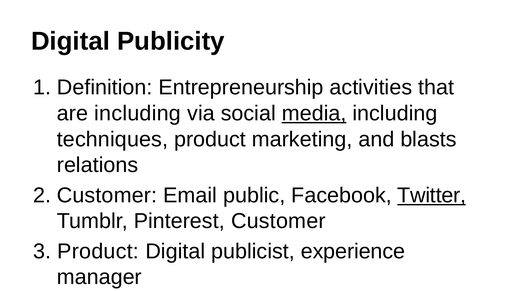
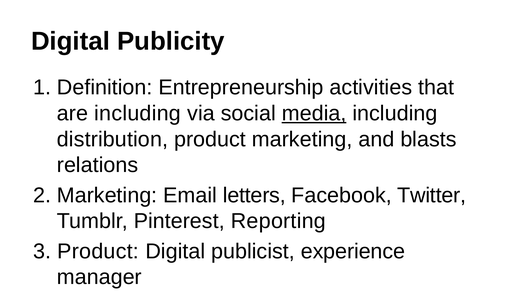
techniques: techniques -> distribution
Customer at (107, 195): Customer -> Marketing
public: public -> letters
Twitter underline: present -> none
Pinterest Customer: Customer -> Reporting
